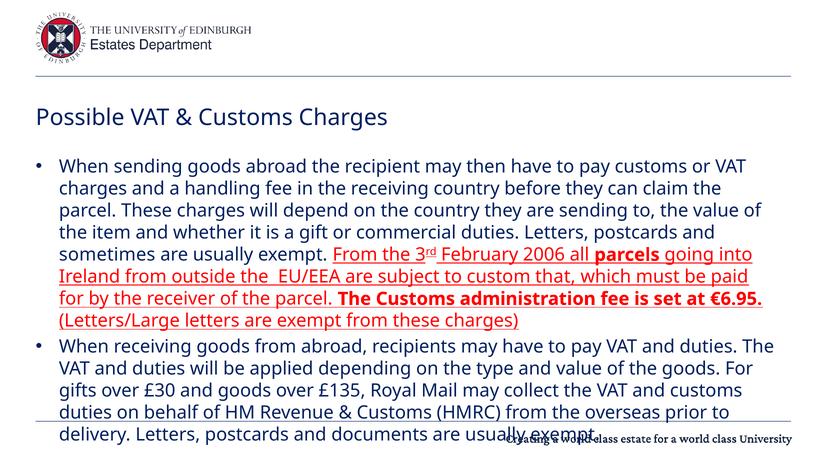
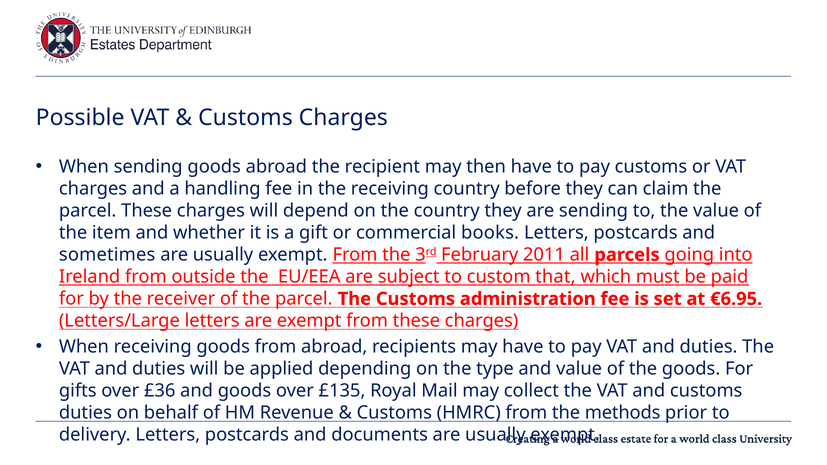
commercial duties: duties -> books
2006: 2006 -> 2011
£30: £30 -> £36
overseas: overseas -> methods
